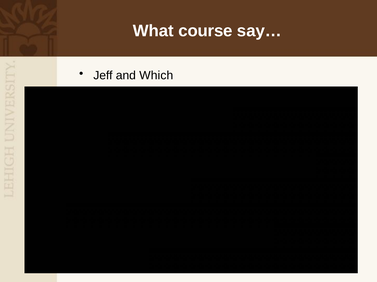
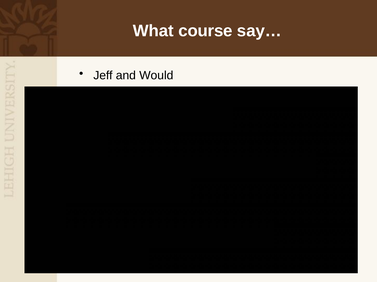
Which: Which -> Would
